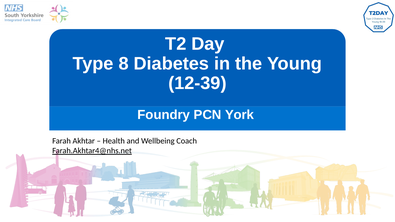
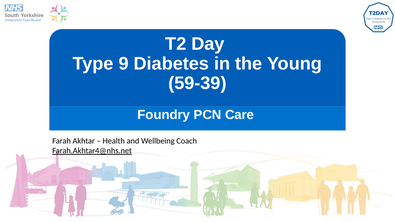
8: 8 -> 9
12-39: 12-39 -> 59-39
York: York -> Care
